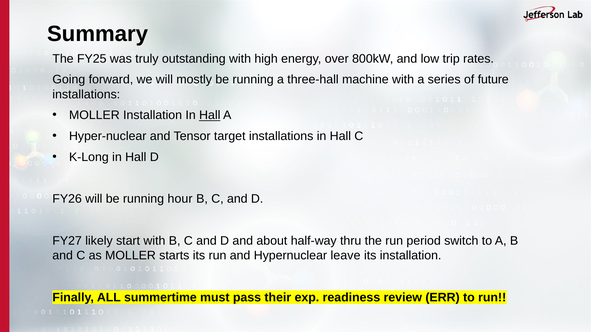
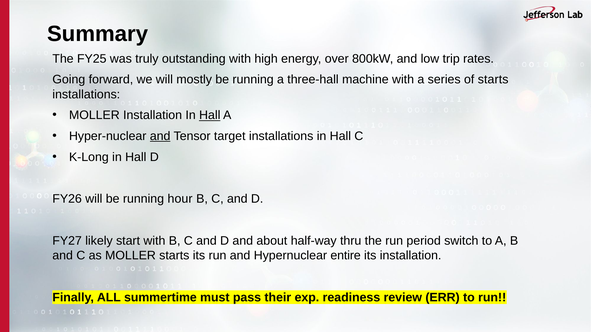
of future: future -> starts
and at (160, 136) underline: none -> present
leave: leave -> entire
